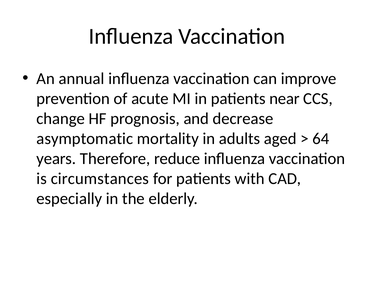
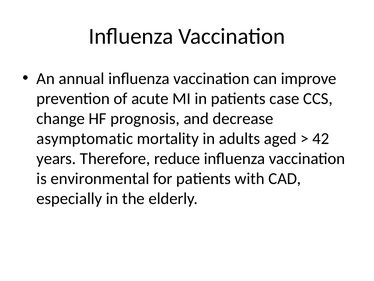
near: near -> case
64: 64 -> 42
circumstances: circumstances -> environmental
